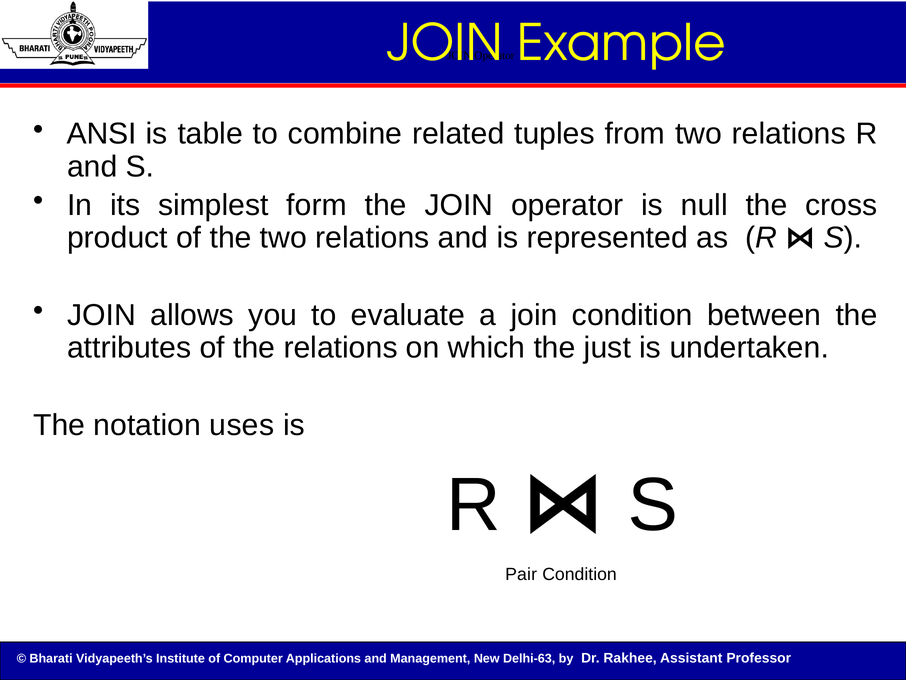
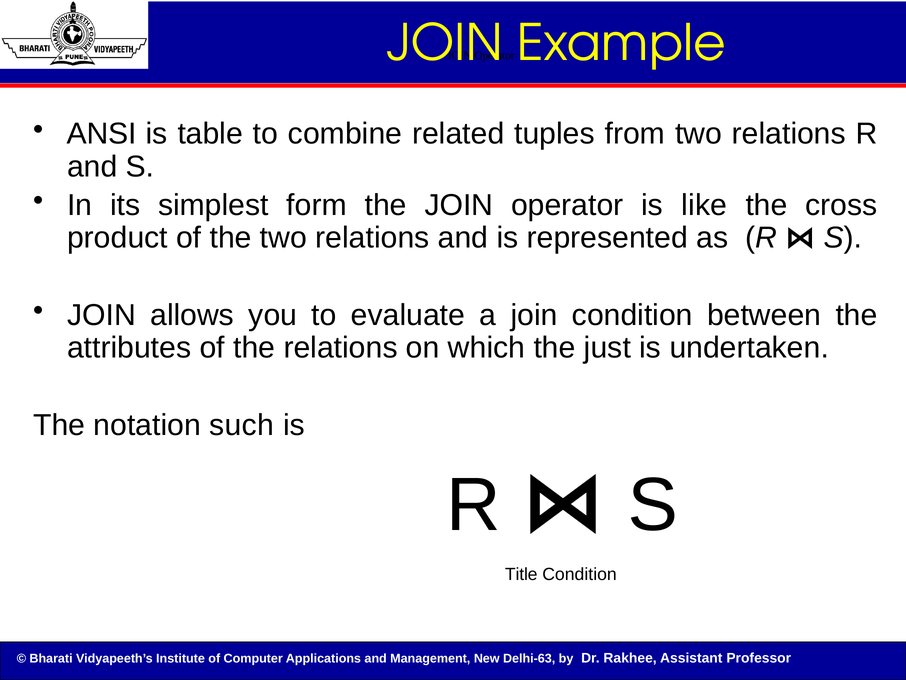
null: null -> like
uses: uses -> such
Pair: Pair -> Title
